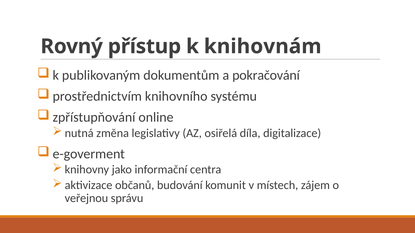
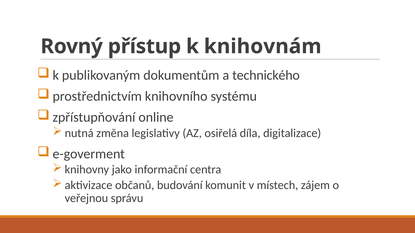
pokračování: pokračování -> technického
